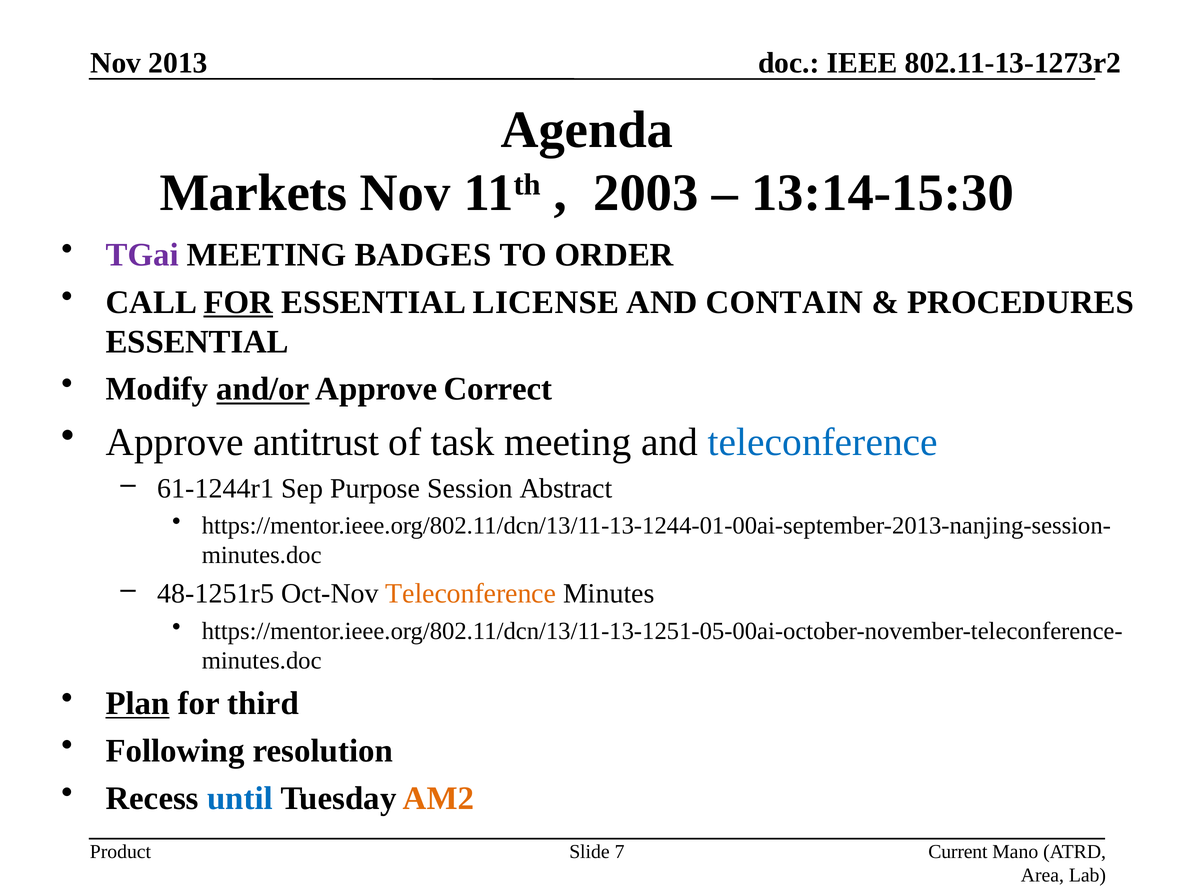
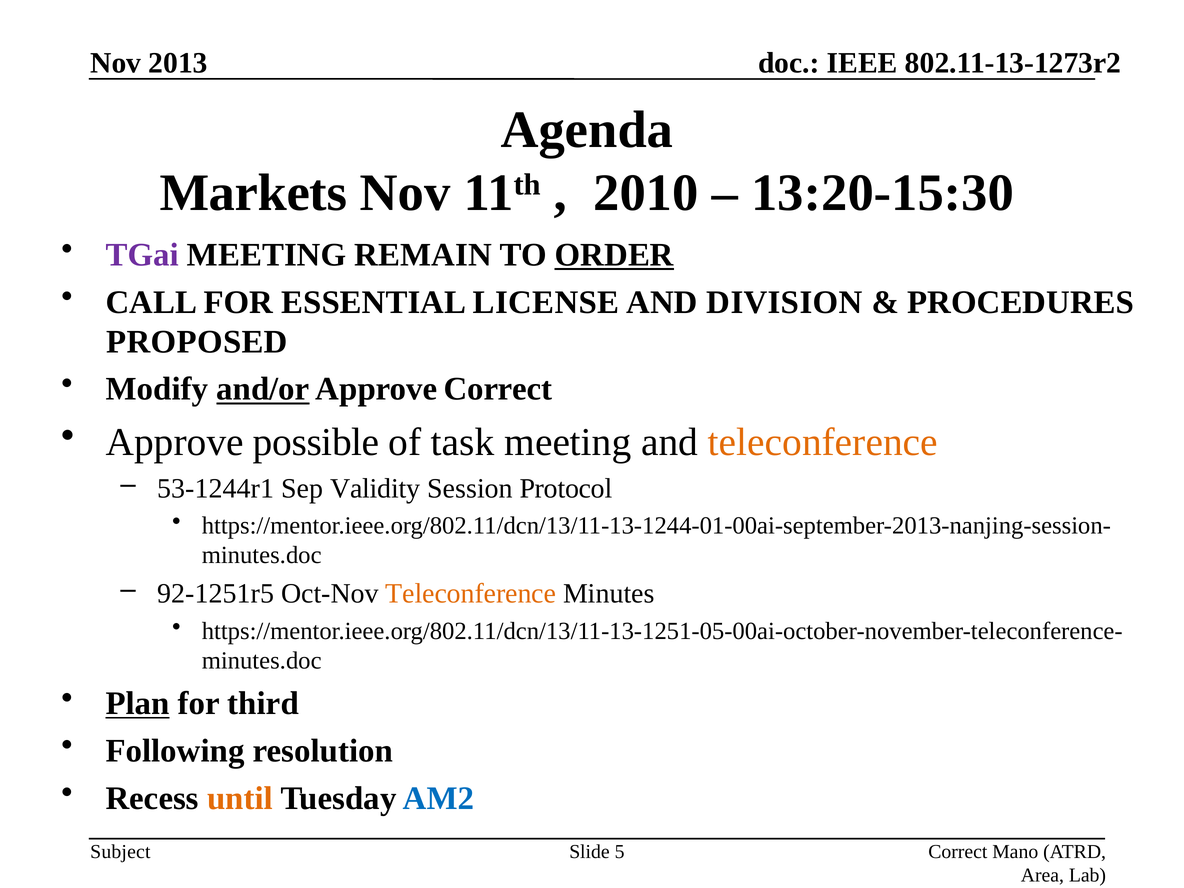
2003: 2003 -> 2010
13:14-15:30: 13:14-15:30 -> 13:20-15:30
BADGES: BADGES -> REMAIN
ORDER underline: none -> present
FOR at (238, 302) underline: present -> none
CONTAIN: CONTAIN -> DIVISION
ESSENTIAL at (197, 342): ESSENTIAL -> PROPOSED
antitrust: antitrust -> possible
teleconference at (823, 442) colour: blue -> orange
61-1244r1: 61-1244r1 -> 53-1244r1
Purpose: Purpose -> Validity
Abstract: Abstract -> Protocol
48-1251r5: 48-1251r5 -> 92-1251r5
until colour: blue -> orange
AM2 colour: orange -> blue
Product: Product -> Subject
7: 7 -> 5
Current at (958, 852): Current -> Correct
